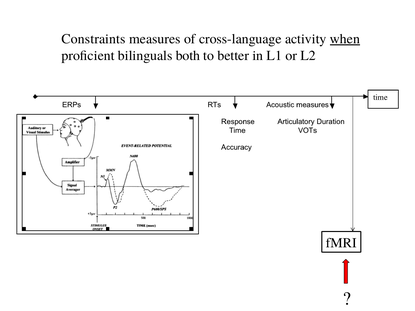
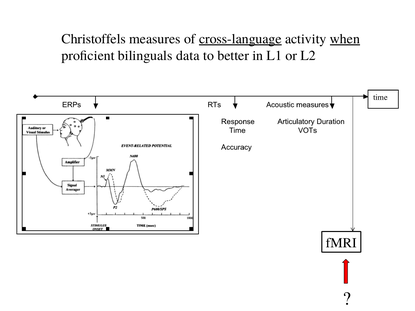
Constraints: Constraints -> Christoffels
cross-language underline: none -> present
both: both -> data
